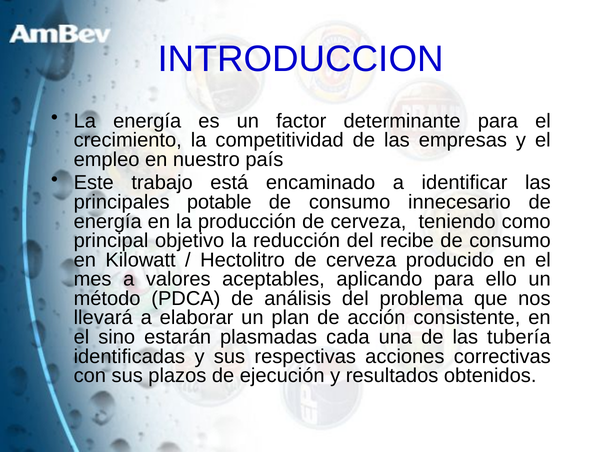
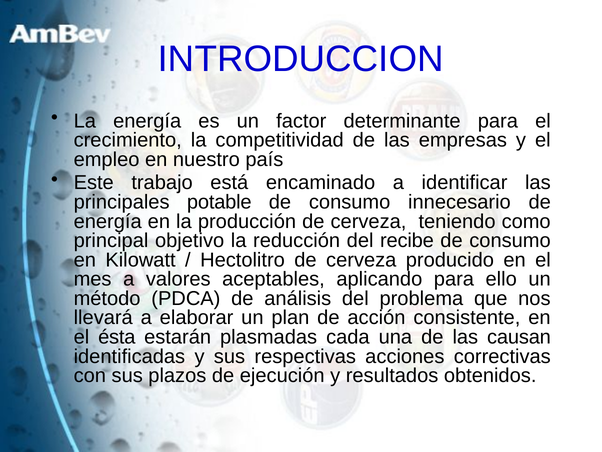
sino: sino -> ésta
tubería: tubería -> causan
